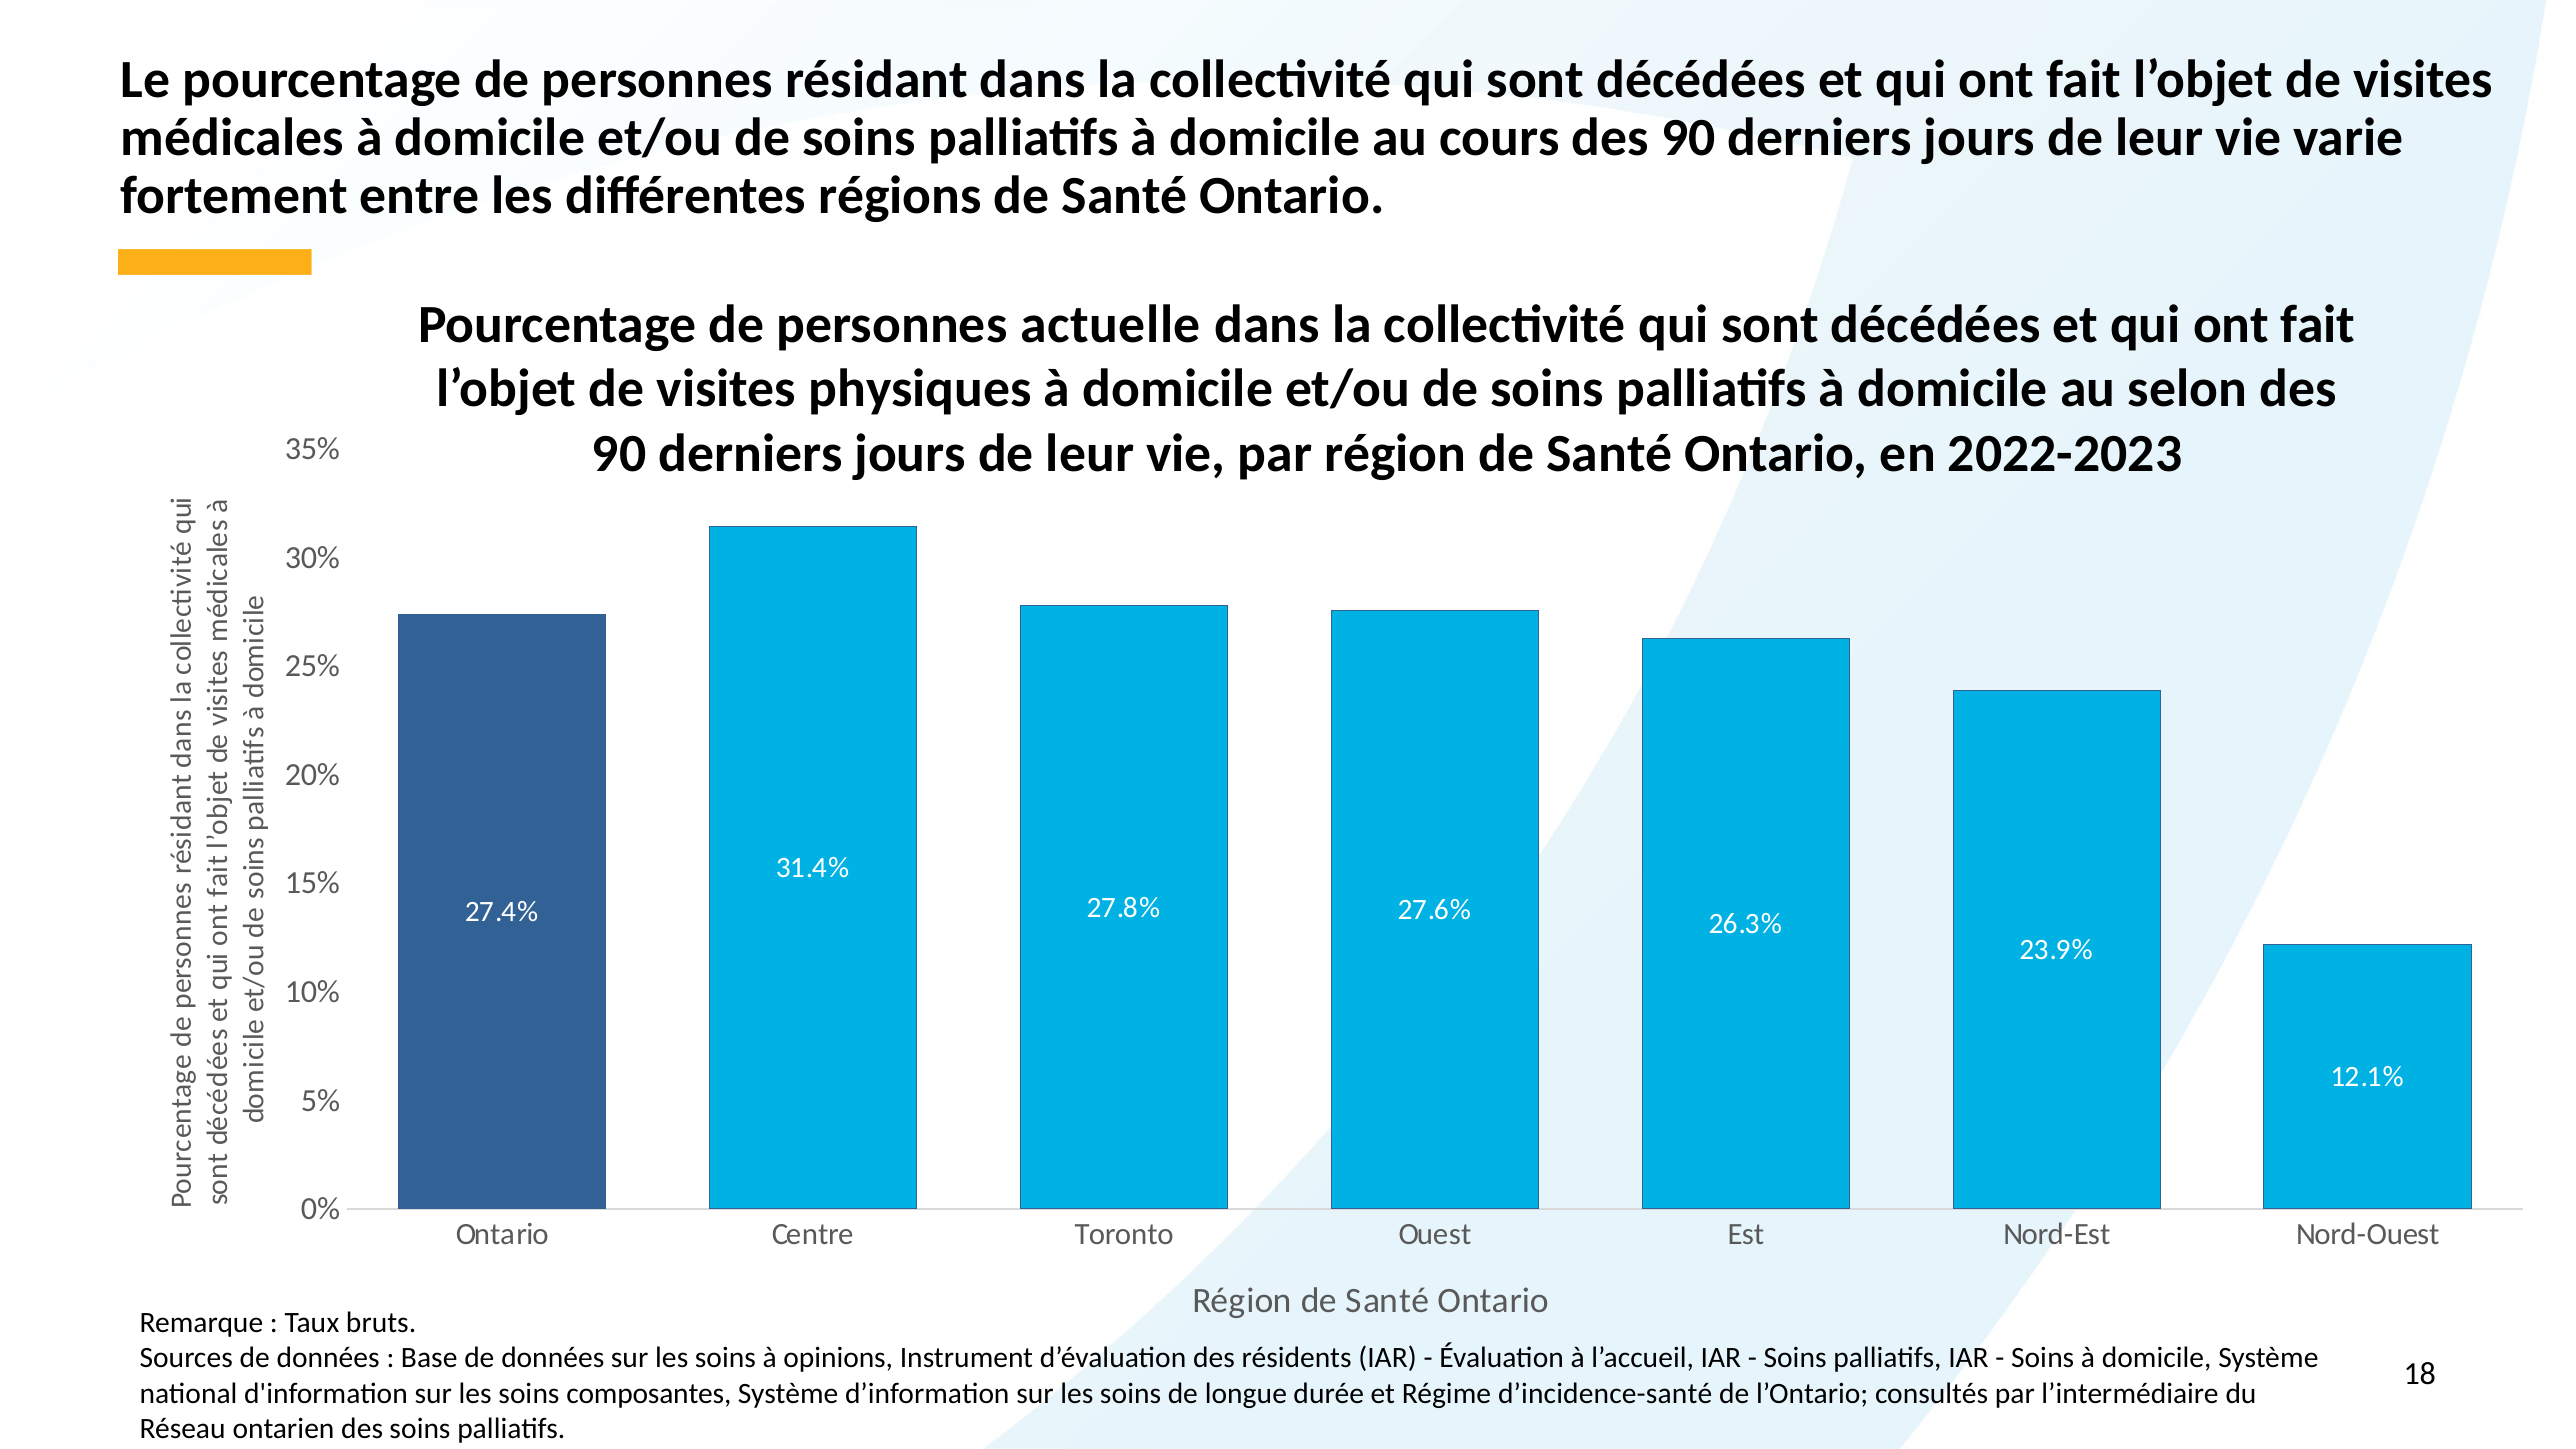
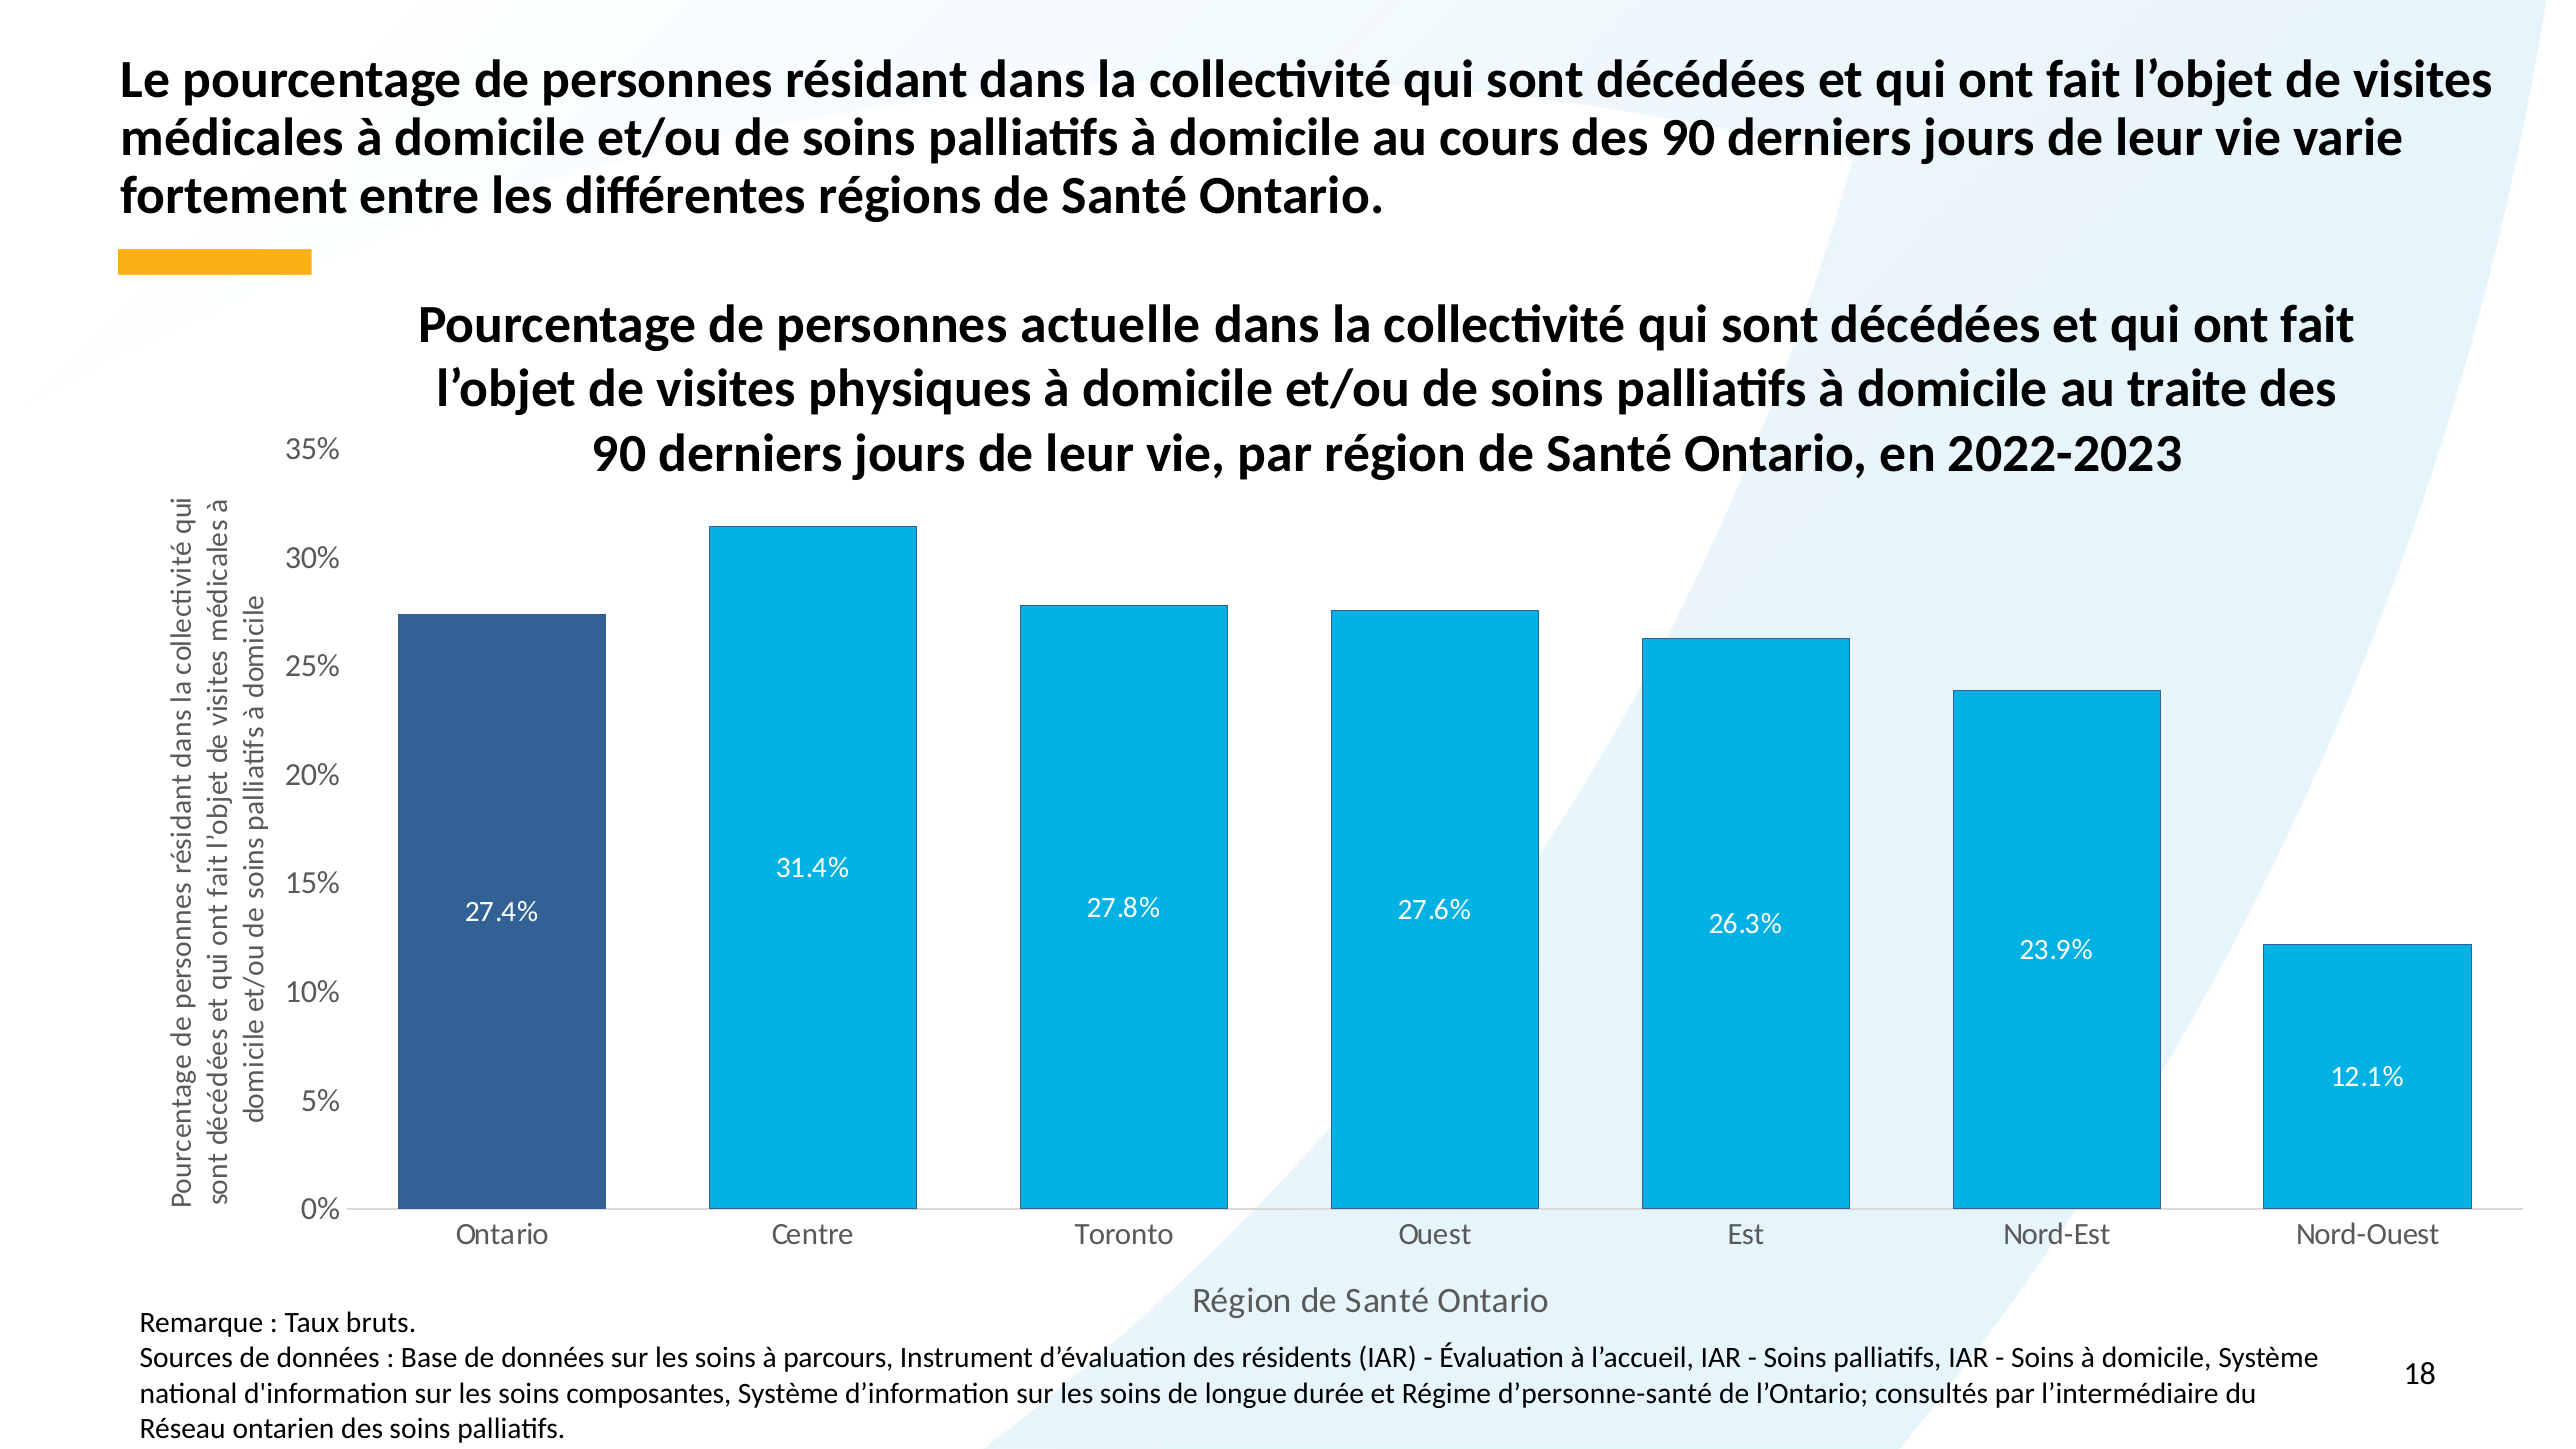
selon: selon -> traite
opinions: opinions -> parcours
d’incidence-santé: d’incidence-santé -> d’personne-santé
